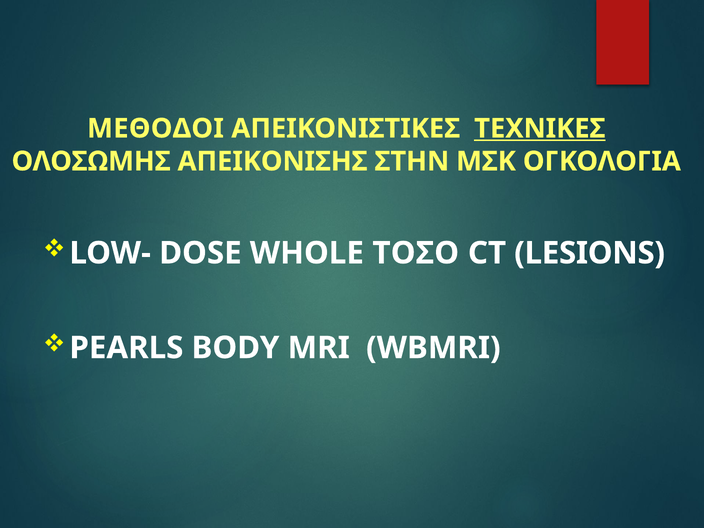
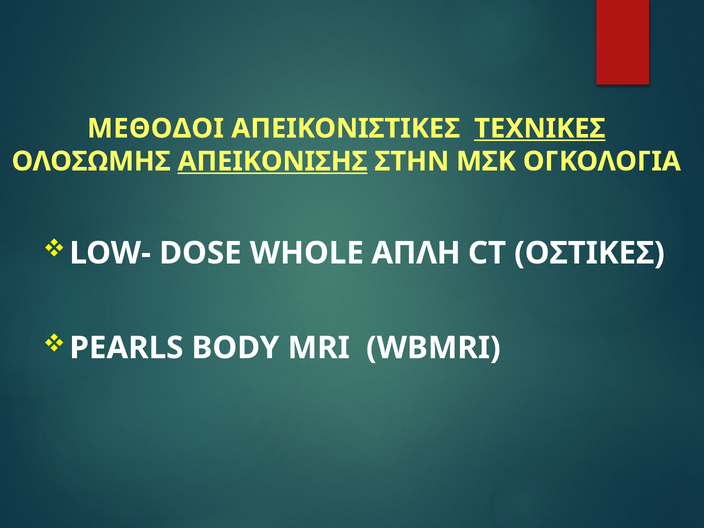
ΑΠΕΙΚΟΝΙΣΗΣ underline: none -> present
ΤΟΣΟ: ΤΟΣΟ -> ΑΠΛΗ
LESIONS: LESIONS -> ΟΣΤΙΚΕΣ
